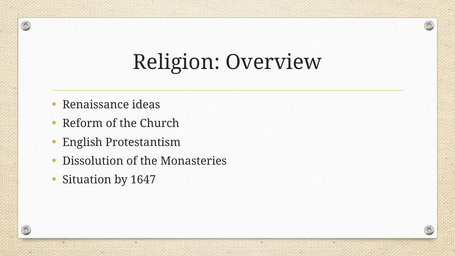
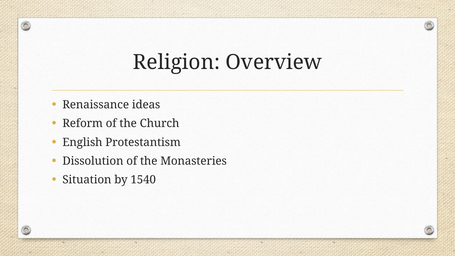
1647: 1647 -> 1540
